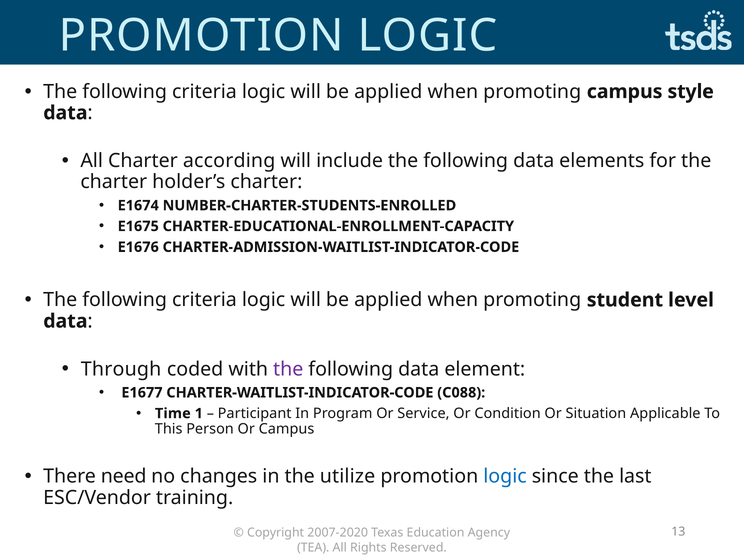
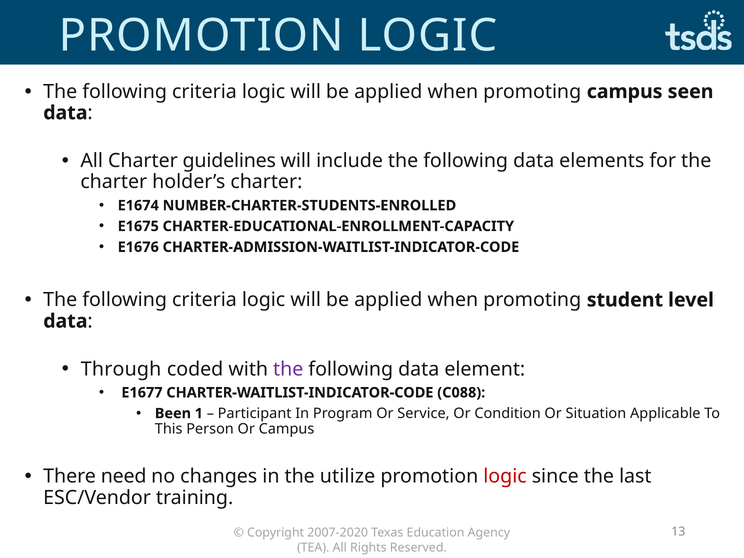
style: style -> seen
according: according -> guidelines
Time: Time -> Been
logic at (505, 476) colour: blue -> red
